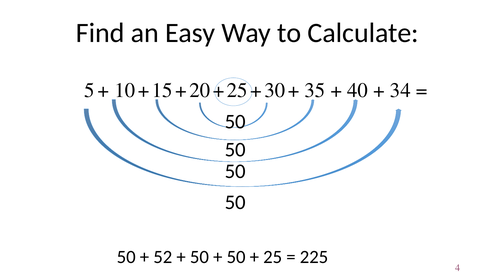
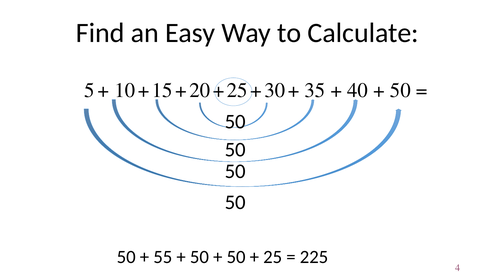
34 at (400, 90): 34 -> 50
52: 52 -> 55
